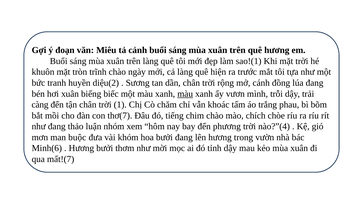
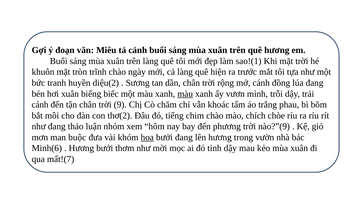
càng at (40, 105): càng -> cánh
1: 1 -> 9
thơ(7: thơ(7 -> thơ(2
nào?”(4: nào?”(4 -> nào?”(9
hoa underline: none -> present
